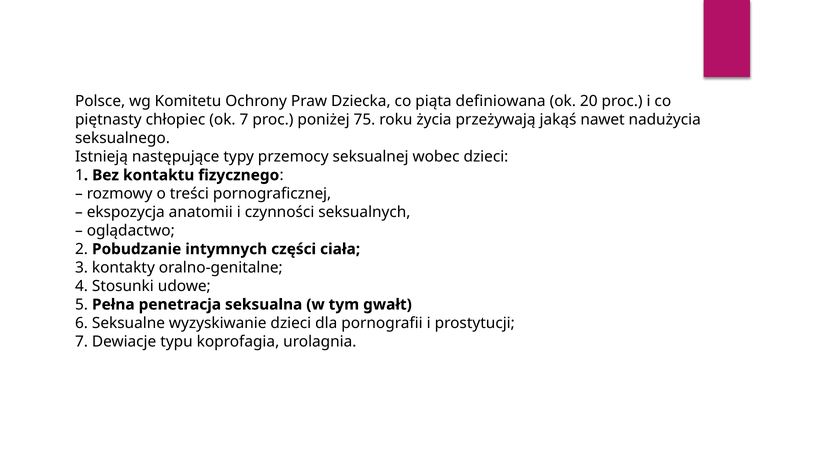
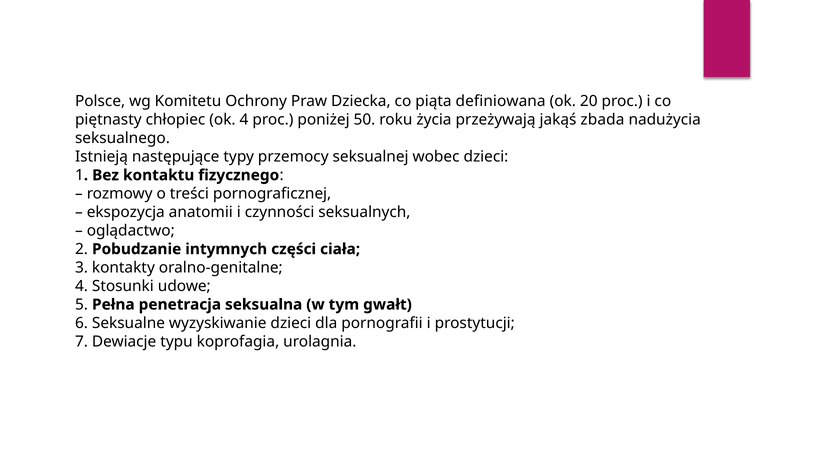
ok 7: 7 -> 4
75: 75 -> 50
nawet: nawet -> zbada
